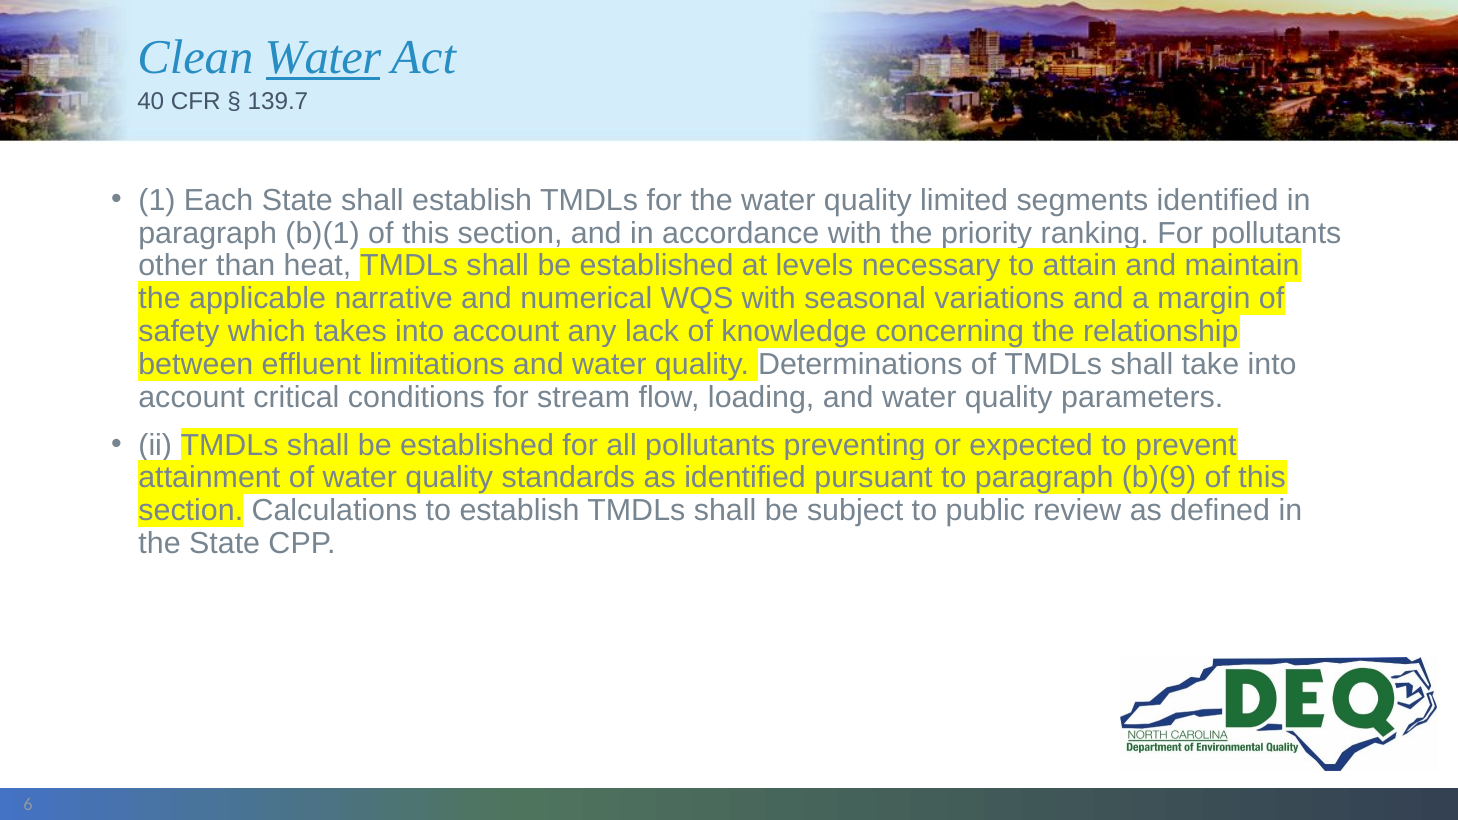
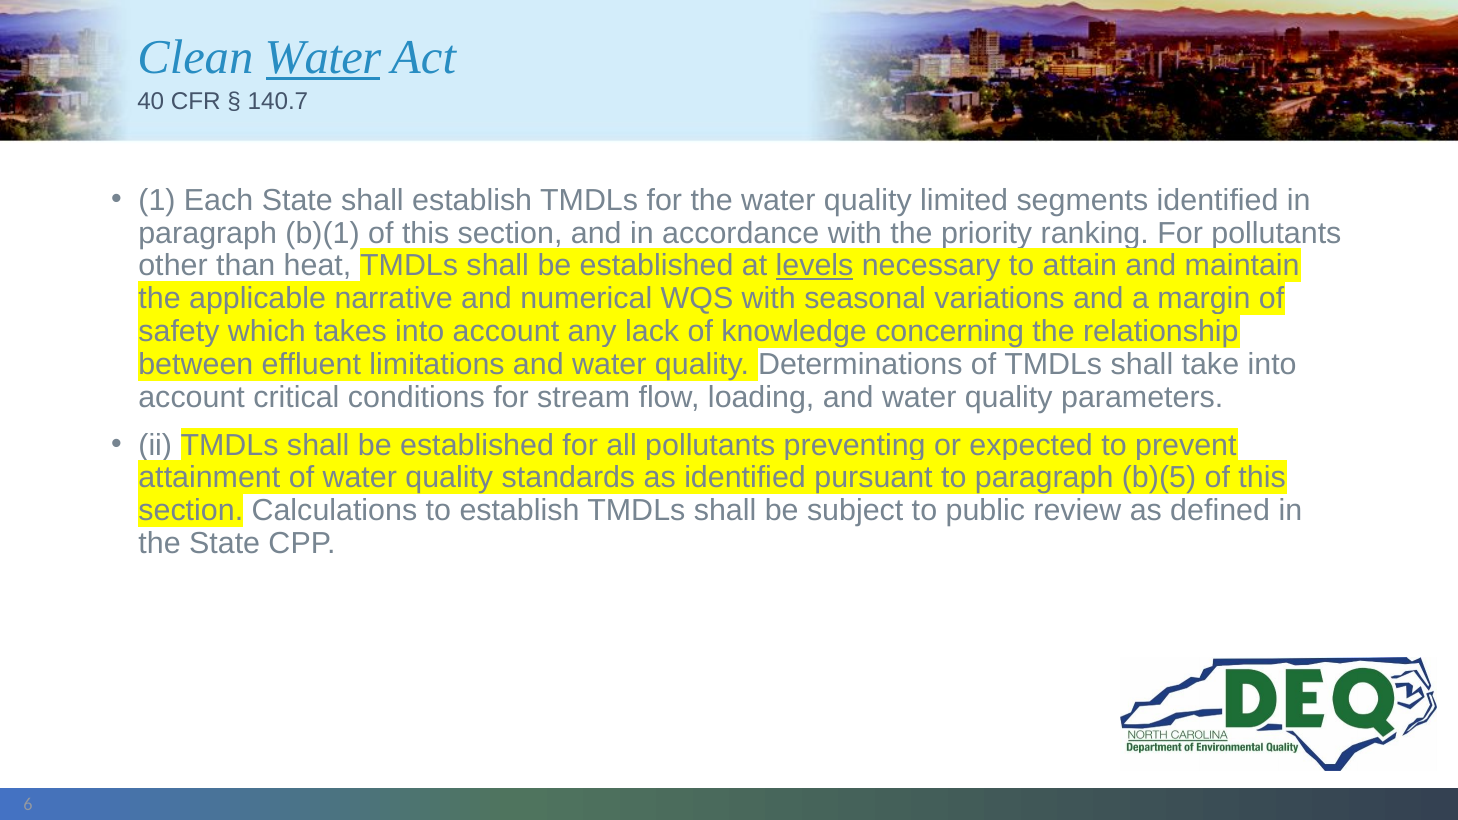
139.7: 139.7 -> 140.7
levels underline: none -> present
b)(9: b)(9 -> b)(5
